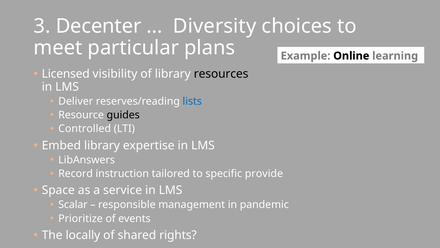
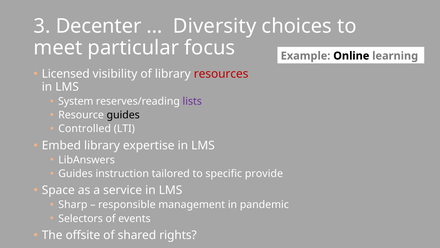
plans: plans -> focus
resources colour: black -> red
Deliver: Deliver -> System
lists colour: blue -> purple
Record at (76, 173): Record -> Guides
Scalar: Scalar -> Sharp
Prioritize: Prioritize -> Selectors
locally: locally -> offsite
